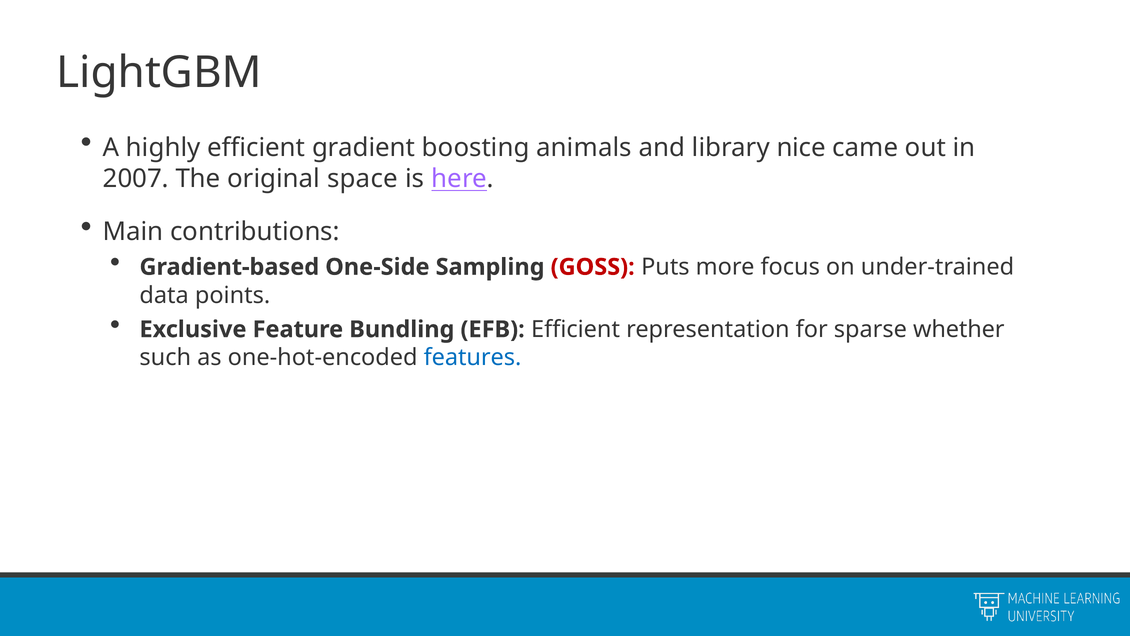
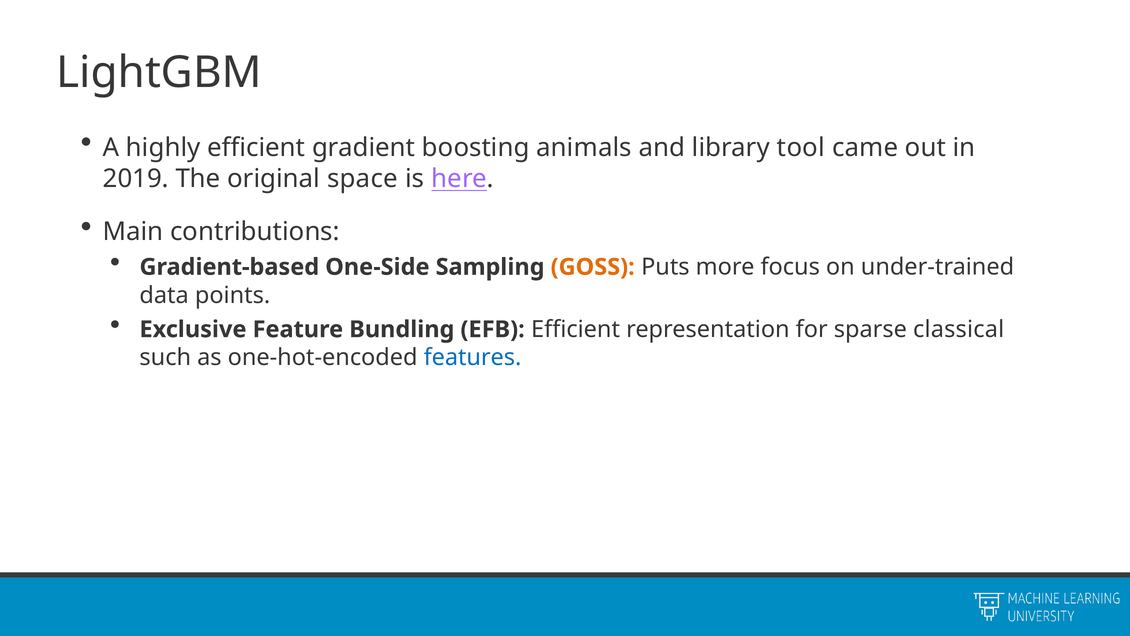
nice: nice -> tool
2007: 2007 -> 2019
GOSS colour: red -> orange
whether: whether -> classical
